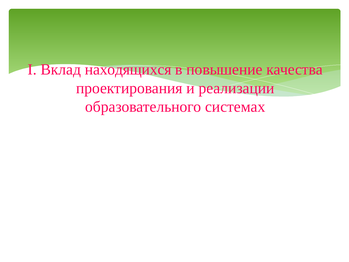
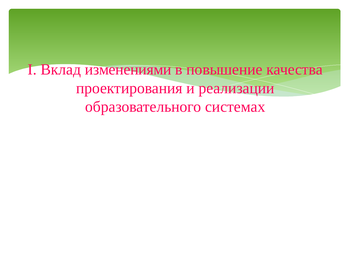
находящихся: находящихся -> изменениями
